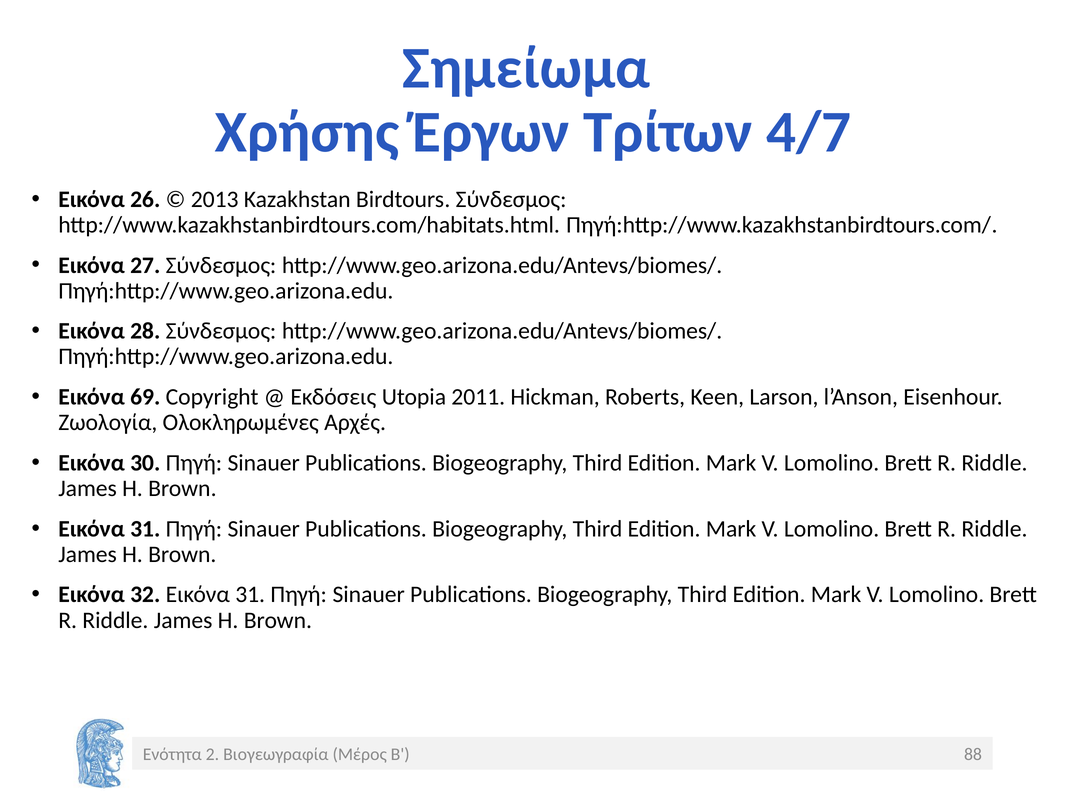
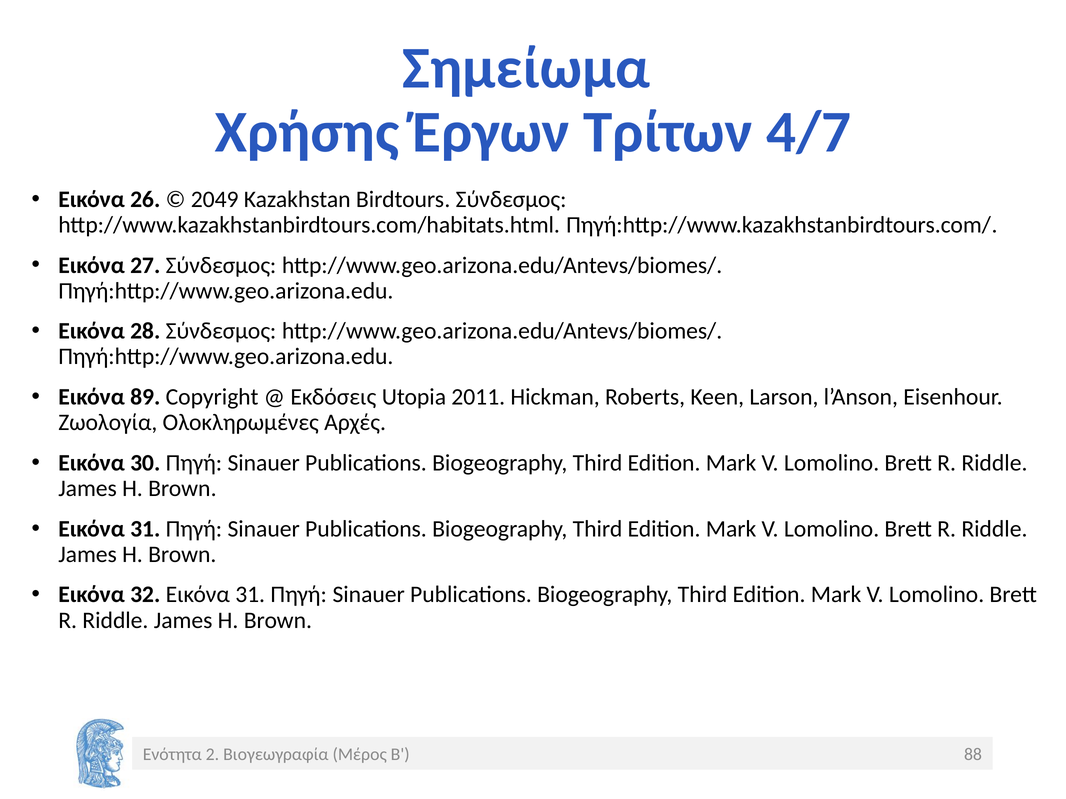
2013: 2013 -> 2049
69: 69 -> 89
